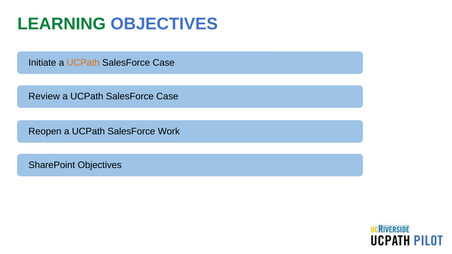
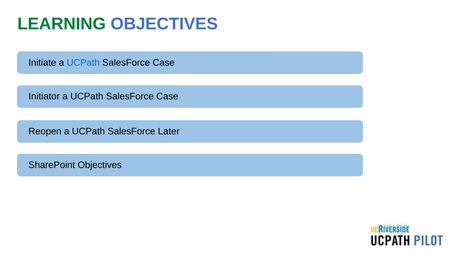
UCPath at (83, 63) colour: orange -> blue
Review at (44, 97): Review -> Initiator
Work: Work -> Later
